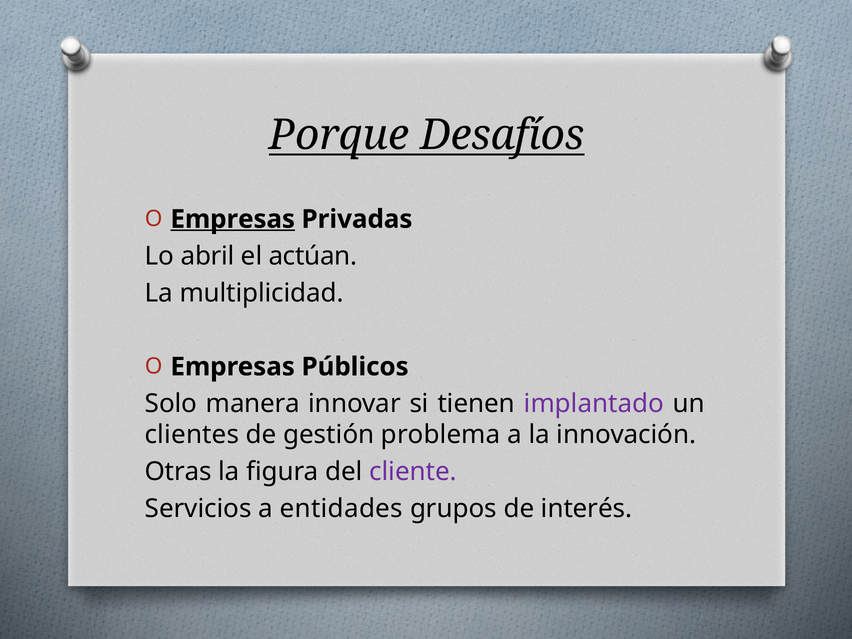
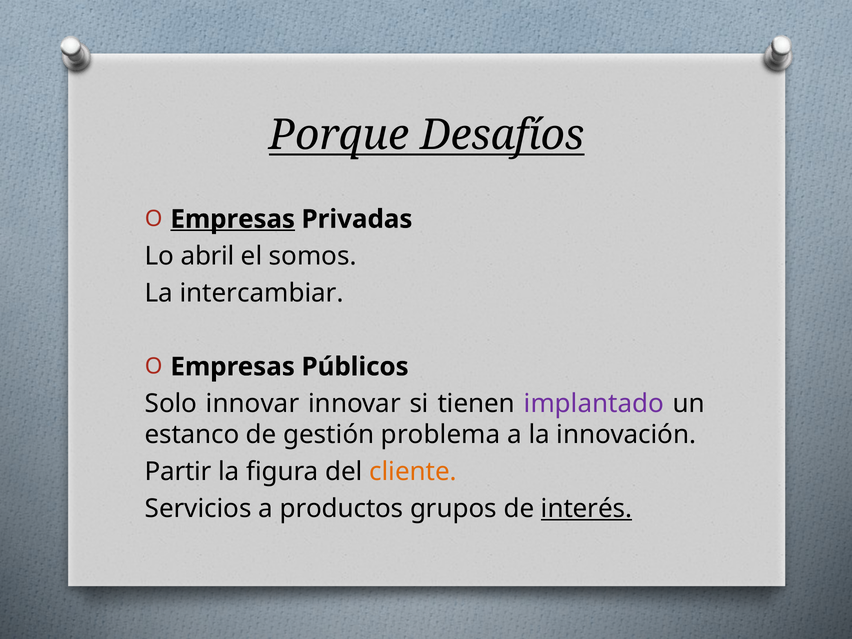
actúan: actúan -> somos
multiplicidad: multiplicidad -> intercambiar
Solo manera: manera -> innovar
clientes: clientes -> estanco
Otras: Otras -> Partir
cliente colour: purple -> orange
entidades: entidades -> productos
interés underline: none -> present
